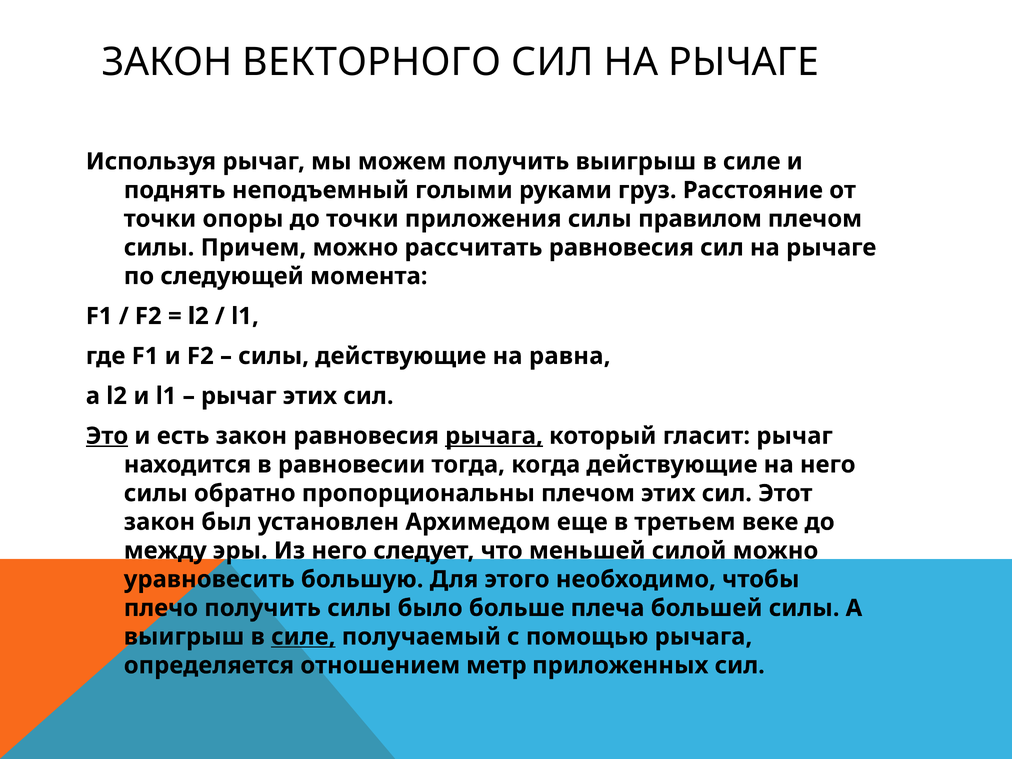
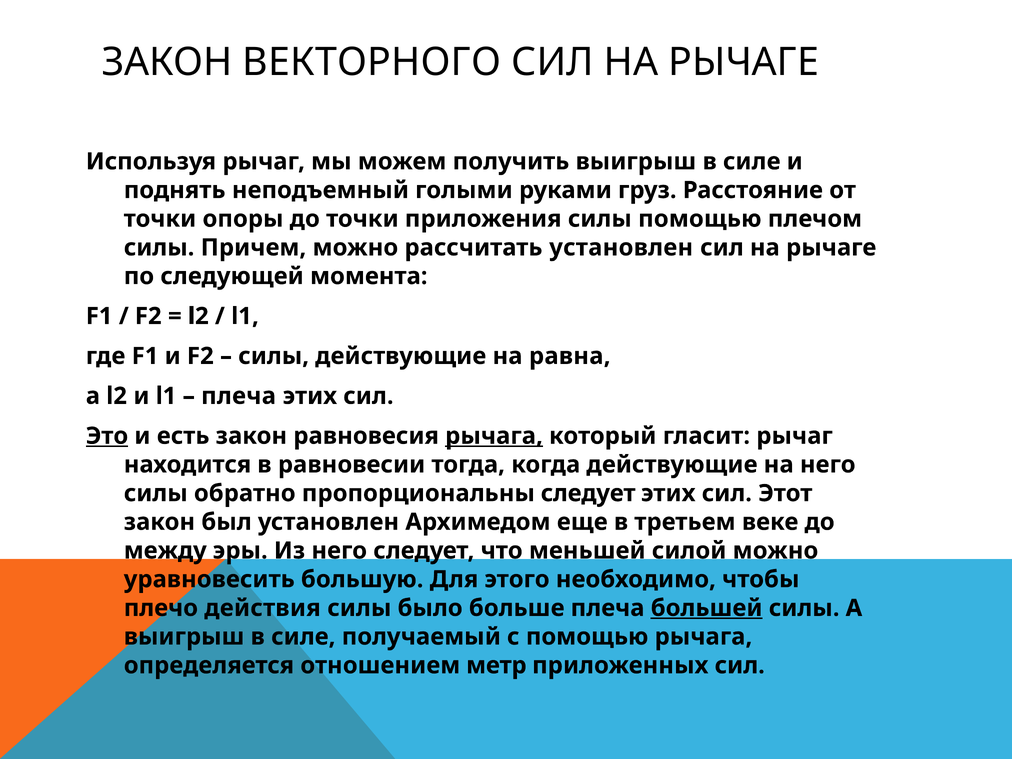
силы правилом: правилом -> помощью
рассчитать равновесия: равновесия -> установлен
рычаг at (239, 396): рычаг -> плеча
пропорциональны плечом: плечом -> следует
плечо получить: получить -> действия
большей underline: none -> present
силе at (303, 637) underline: present -> none
